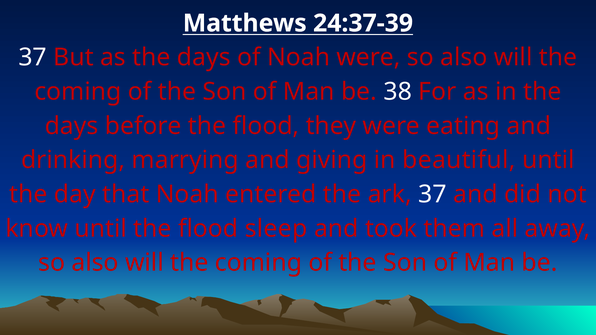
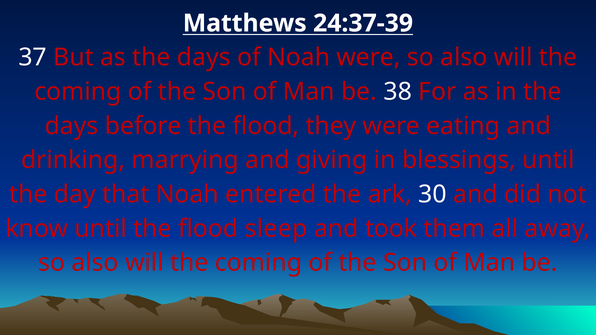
beautiful: beautiful -> blessings
ark 37: 37 -> 30
